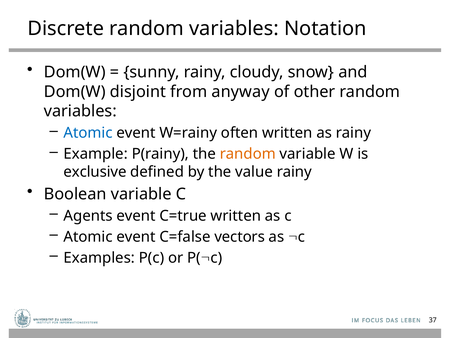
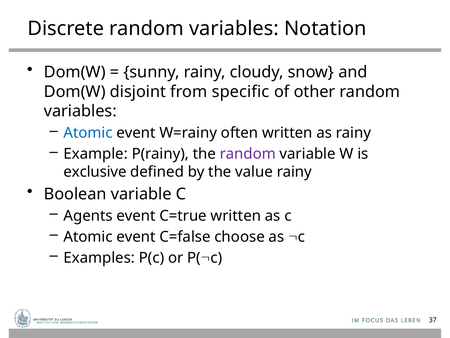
anyway: anyway -> specific
random at (248, 154) colour: orange -> purple
vectors: vectors -> choose
